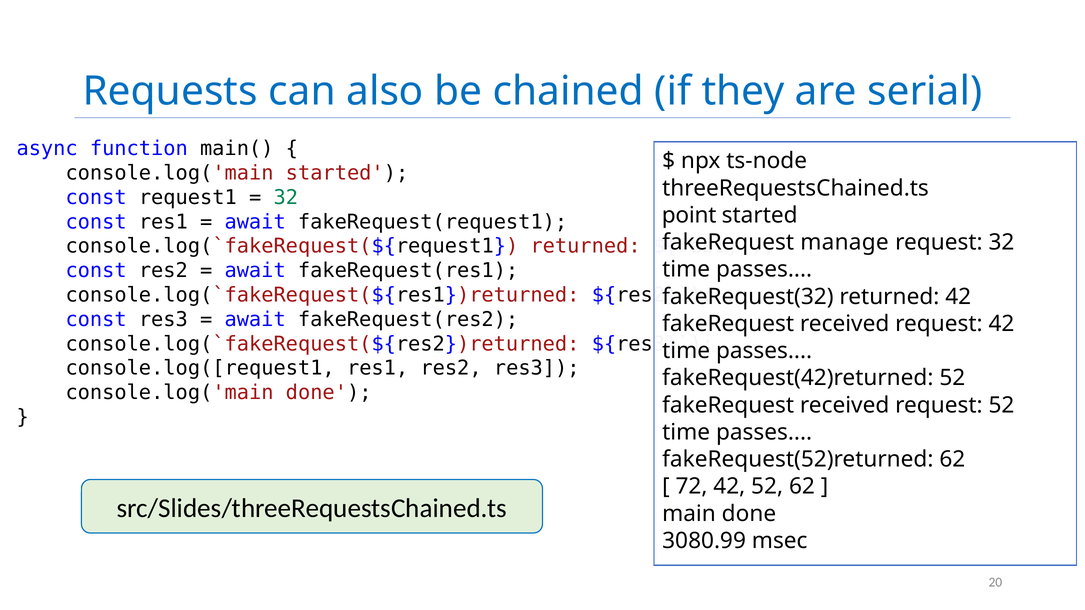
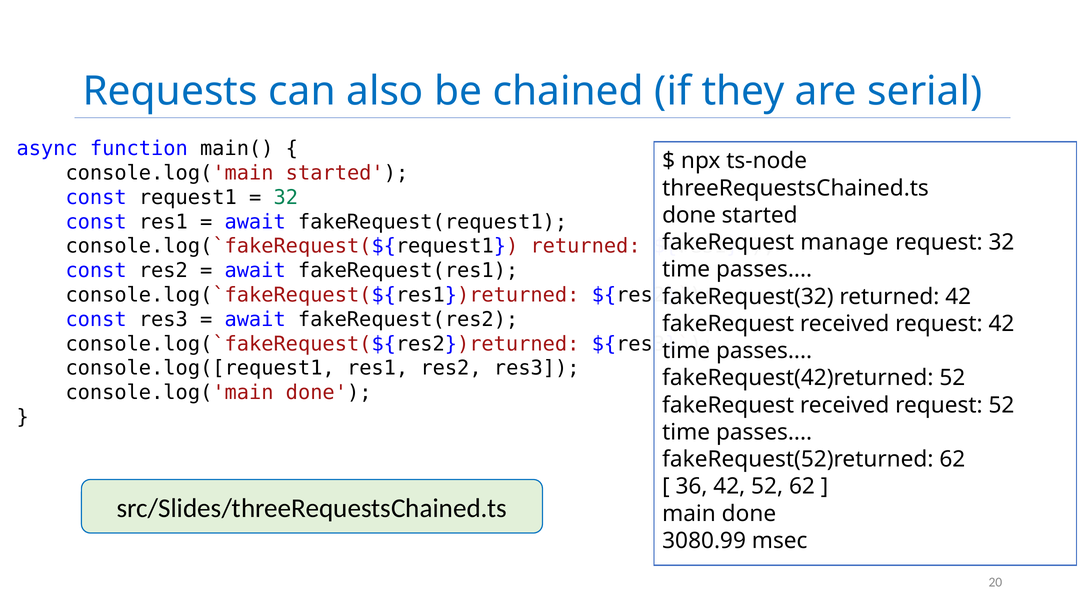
point at (689, 215): point -> done
72: 72 -> 36
